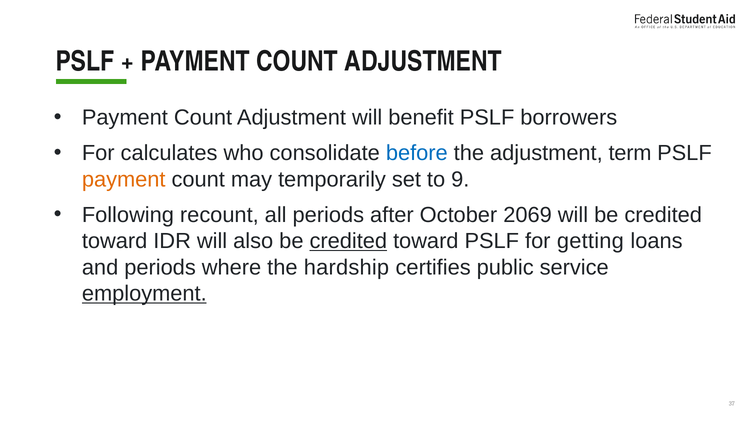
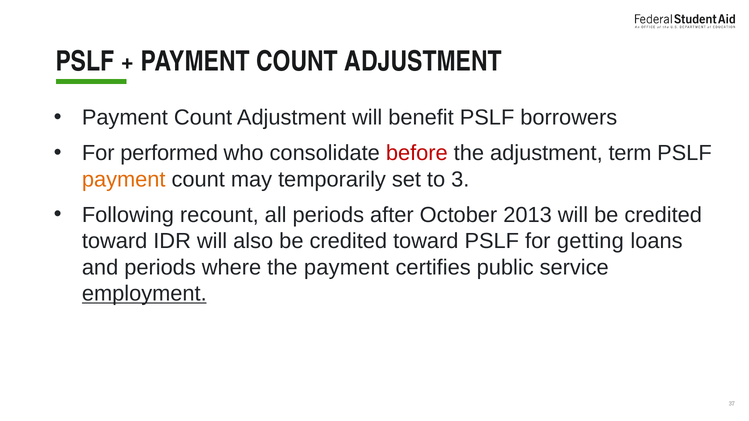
calculates: calculates -> performed
before colour: blue -> red
9: 9 -> 3
2069: 2069 -> 2013
credited at (348, 241) underline: present -> none
the hardship: hardship -> payment
